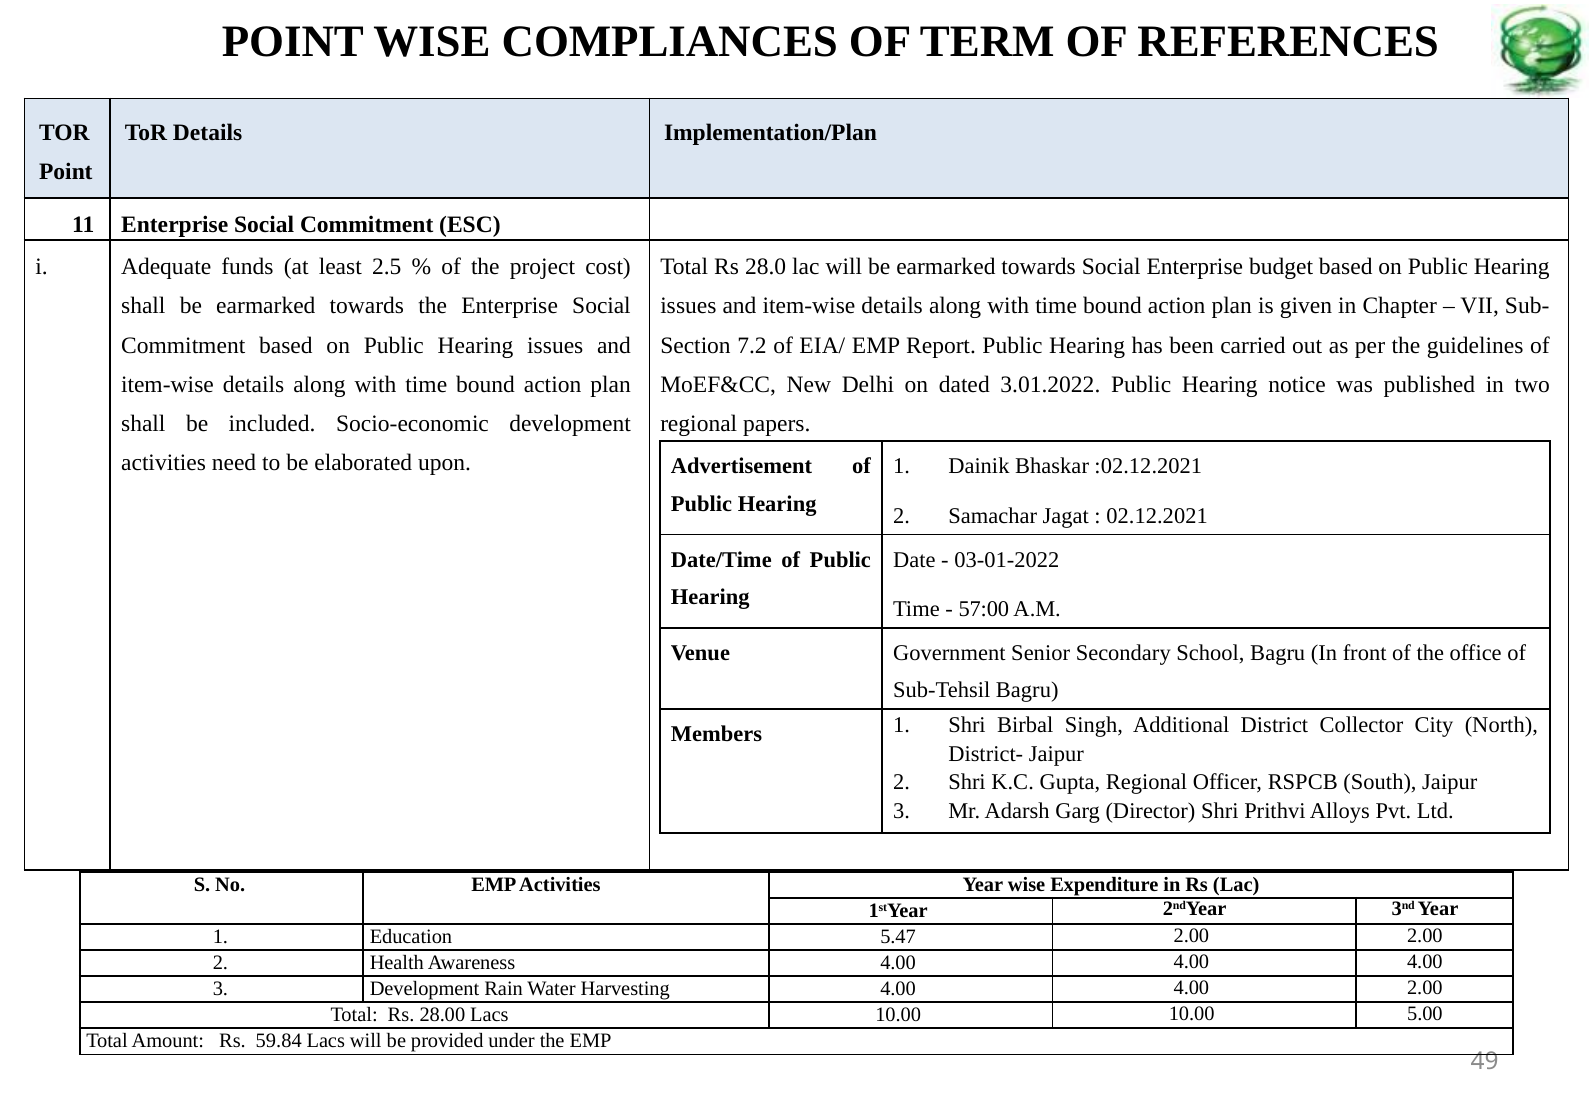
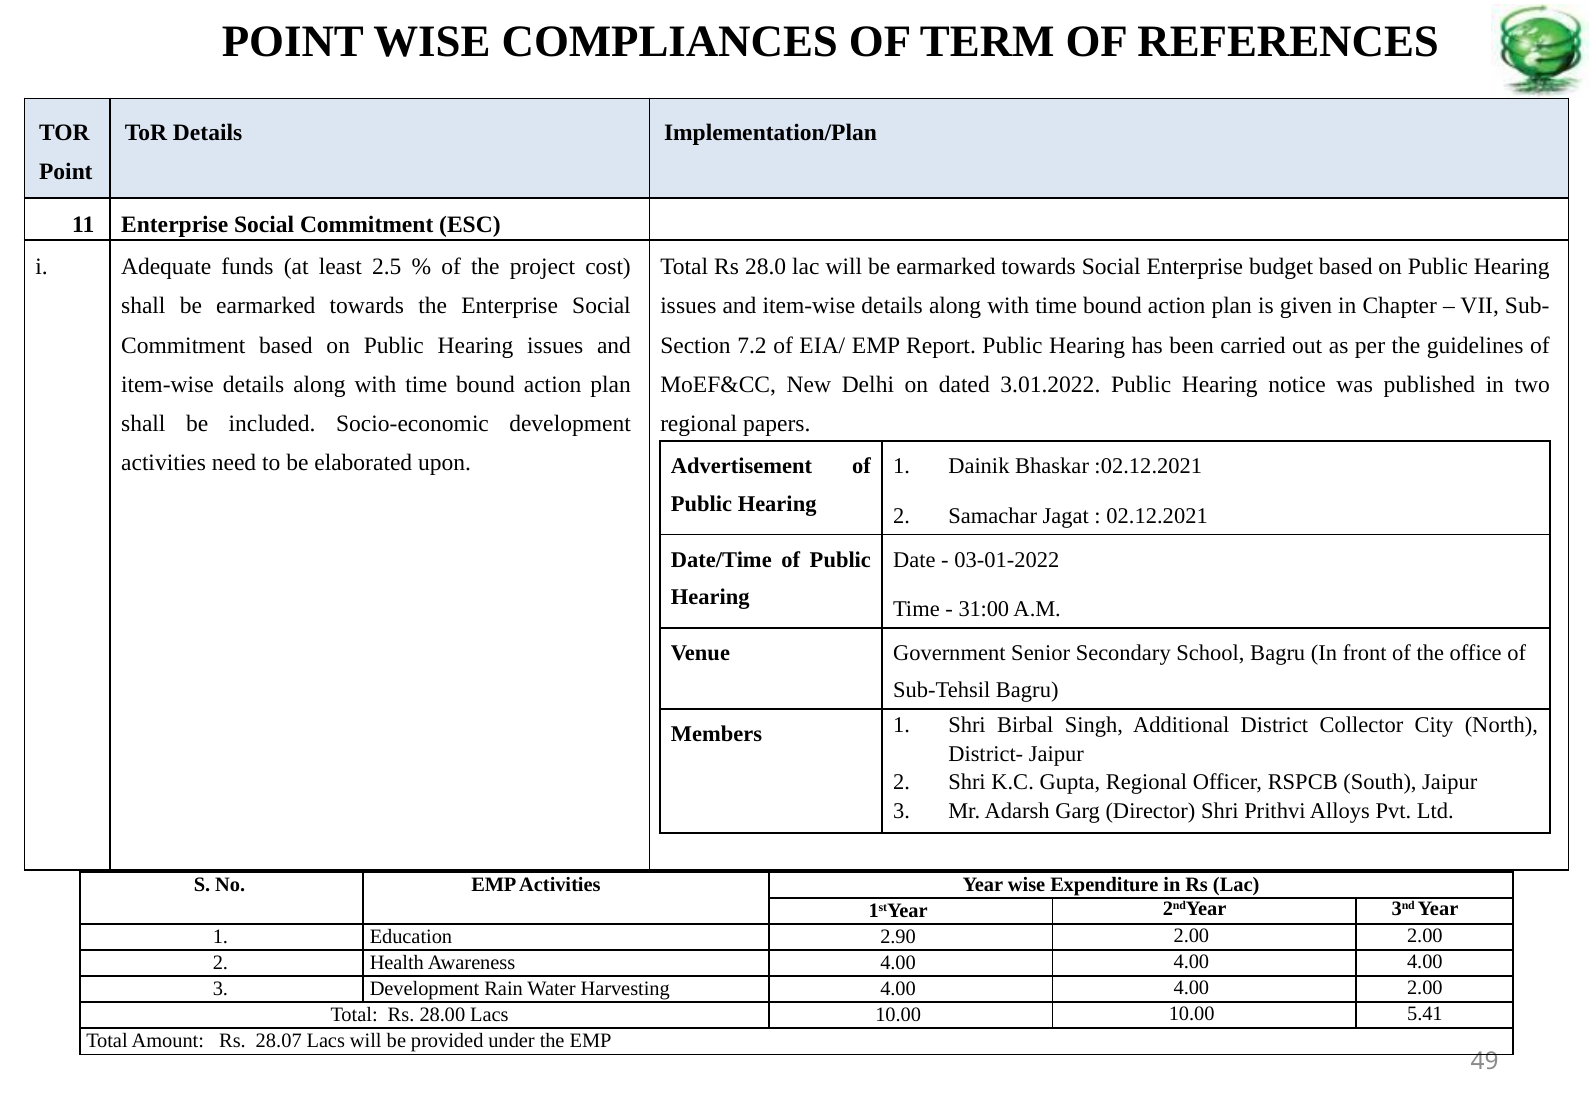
57:00: 57:00 -> 31:00
5.47: 5.47 -> 2.90
5.00: 5.00 -> 5.41
59.84: 59.84 -> 28.07
